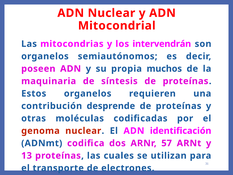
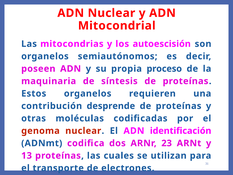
intervendrán: intervendrán -> autoescisión
muchos: muchos -> proceso
57: 57 -> 23
